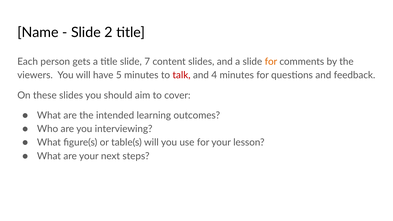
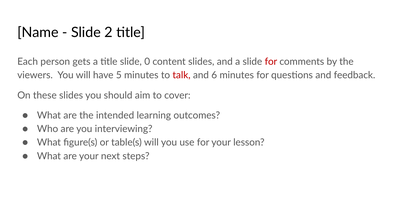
7: 7 -> 0
for at (271, 62) colour: orange -> red
4: 4 -> 6
